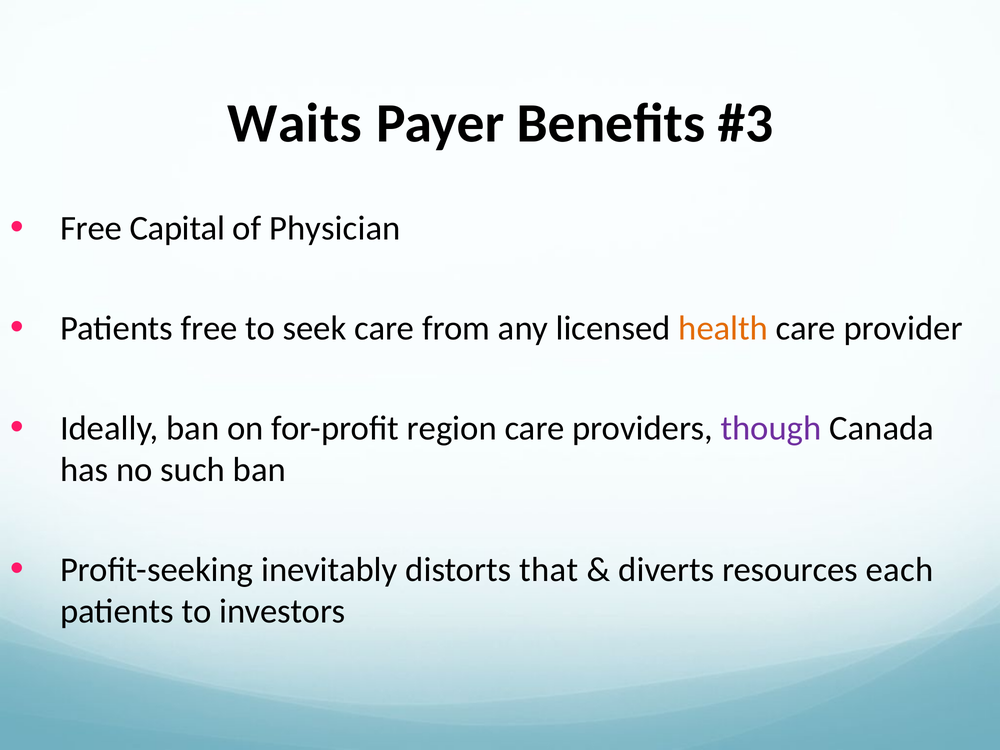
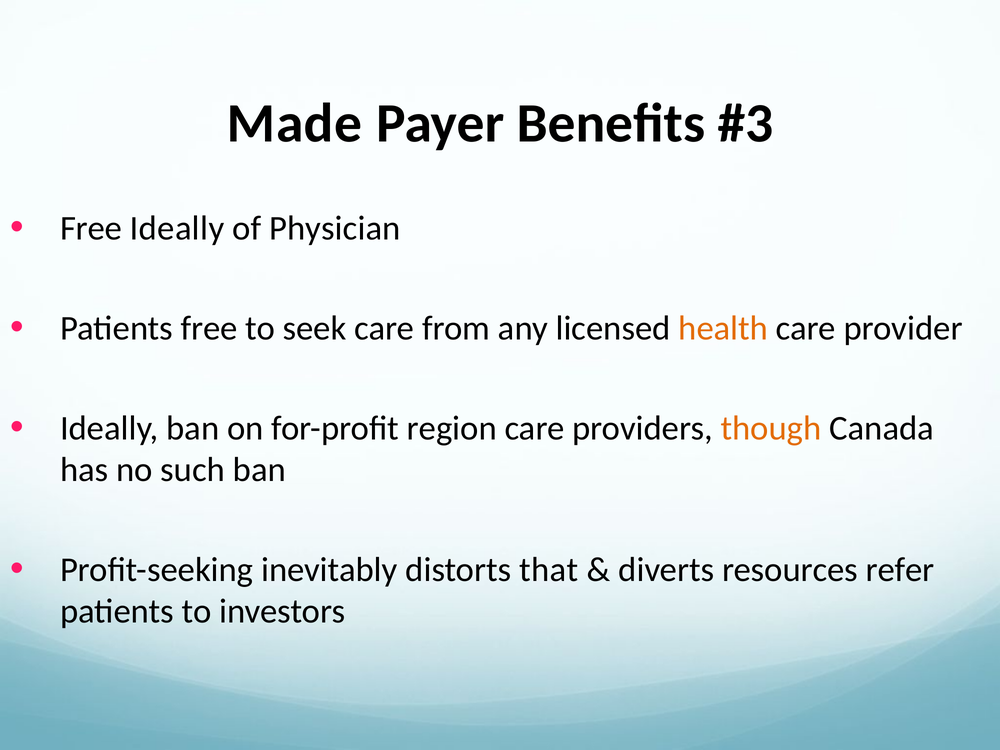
Waits: Waits -> Made
Free Capital: Capital -> Ideally
though colour: purple -> orange
each: each -> refer
